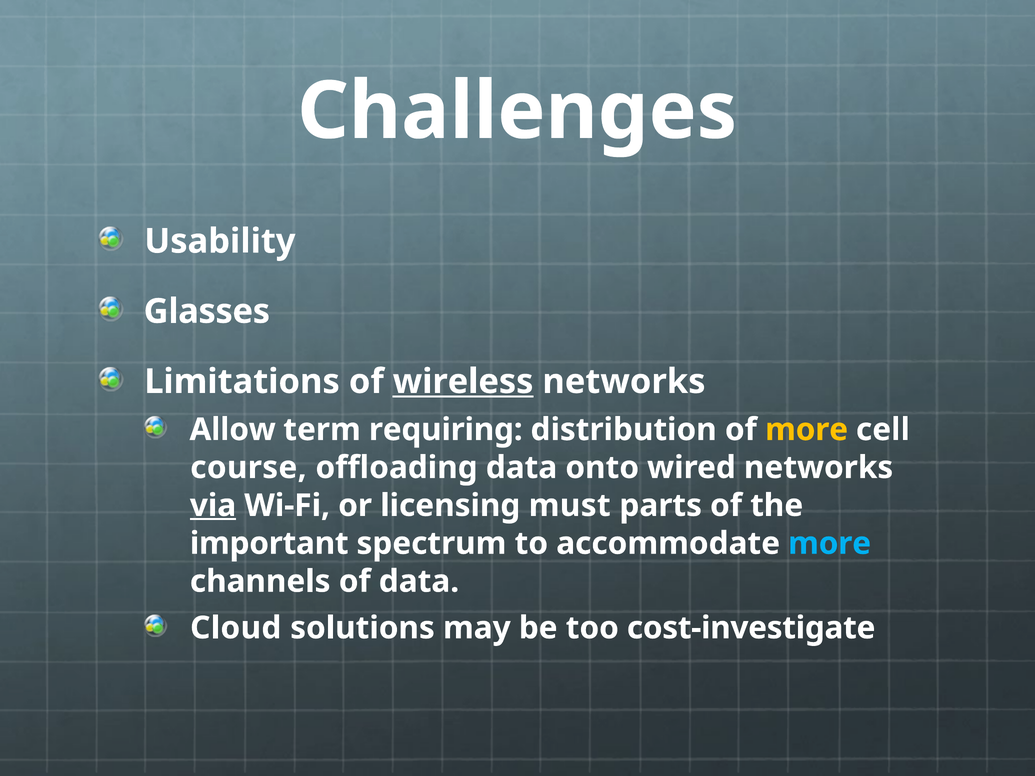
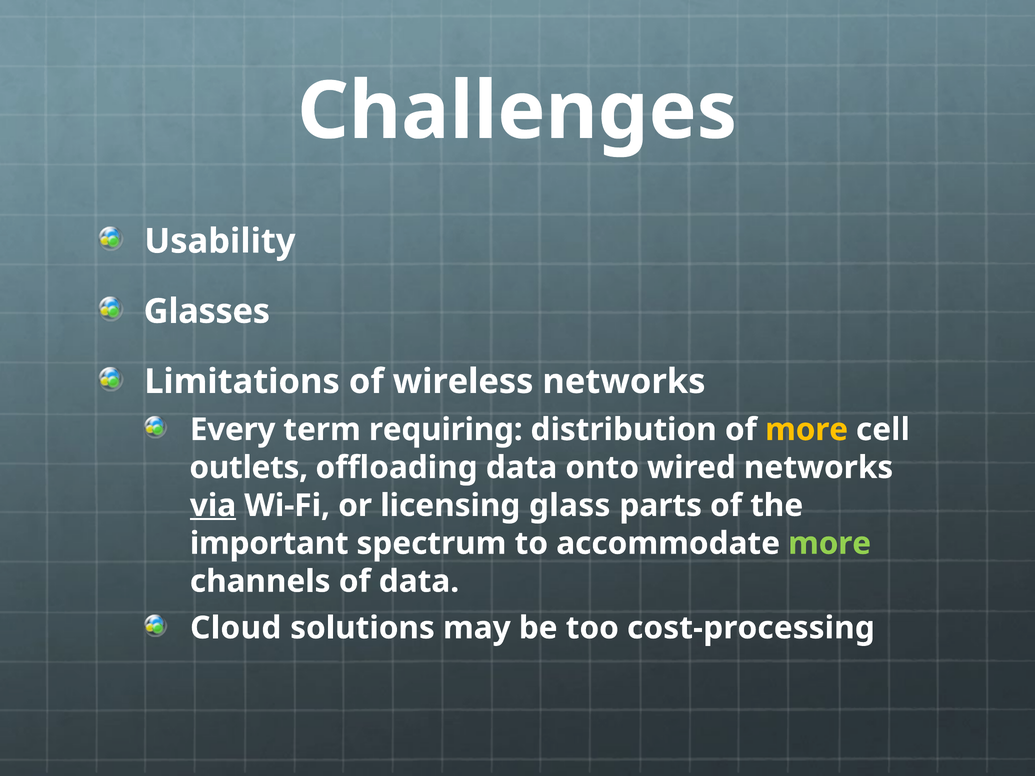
wireless underline: present -> none
Allow: Allow -> Every
course: course -> outlets
must: must -> glass
more at (830, 544) colour: light blue -> light green
cost-investigate: cost-investigate -> cost-processing
